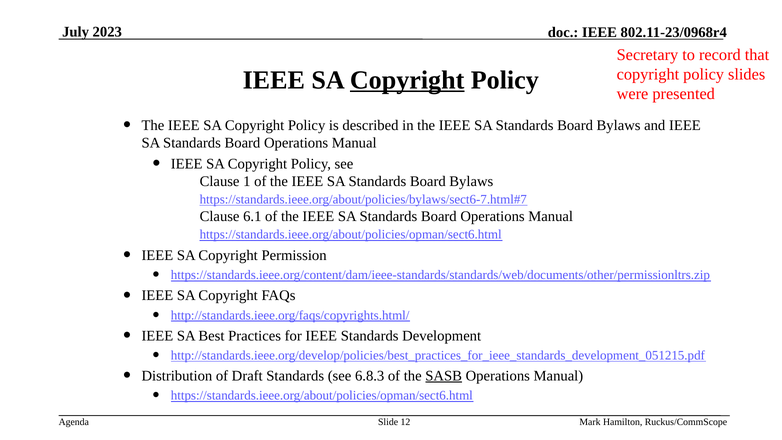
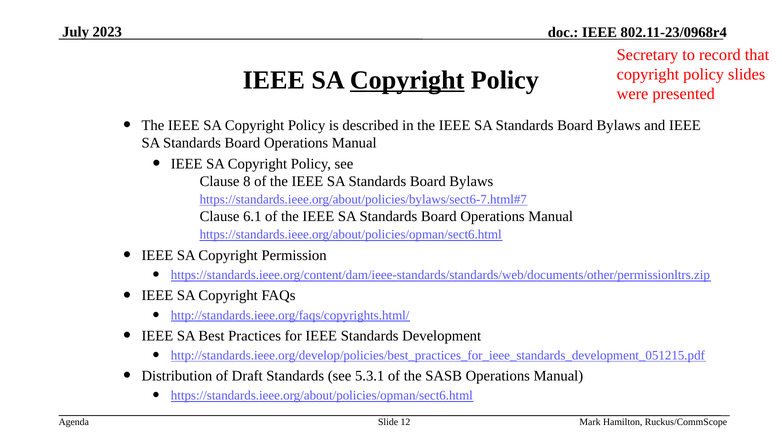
1: 1 -> 8
6.8.3: 6.8.3 -> 5.3.1
SASB underline: present -> none
